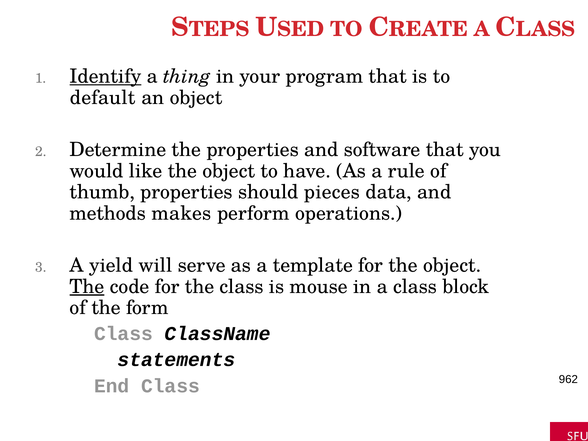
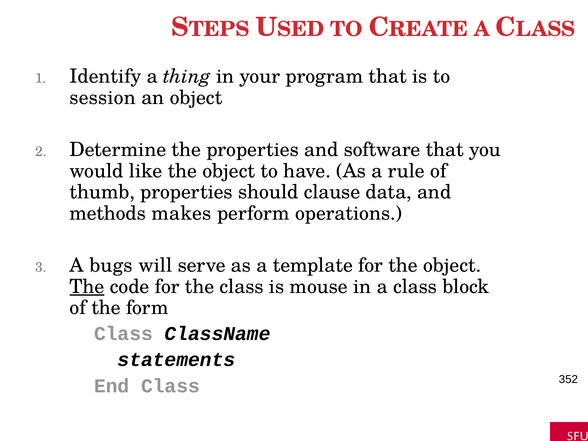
Identify underline: present -> none
default: default -> session
pieces: pieces -> clause
yield: yield -> bugs
962: 962 -> 352
